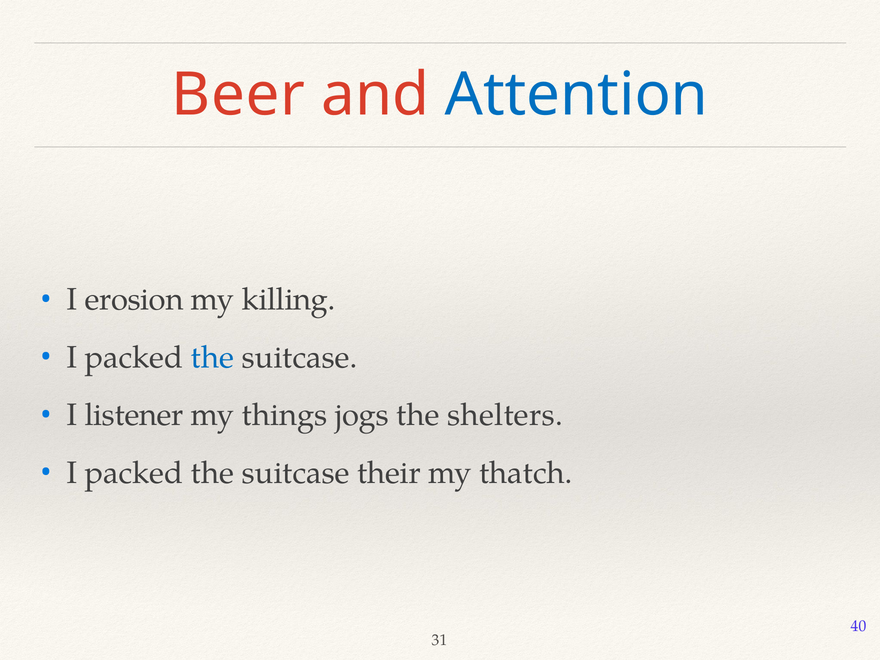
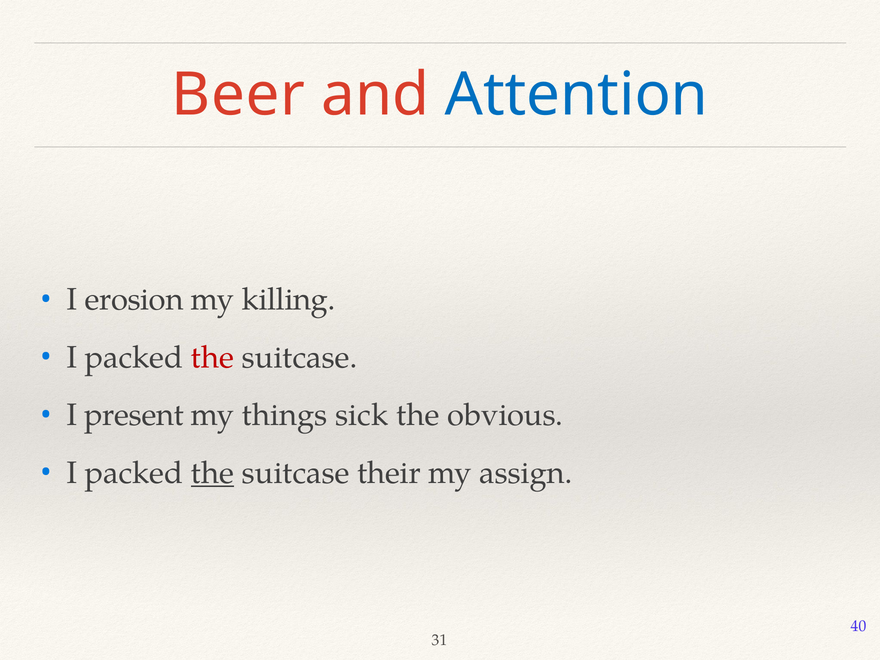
the at (212, 357) colour: blue -> red
listener: listener -> present
jogs: jogs -> sick
shelters: shelters -> obvious
the at (212, 473) underline: none -> present
thatch: thatch -> assign
